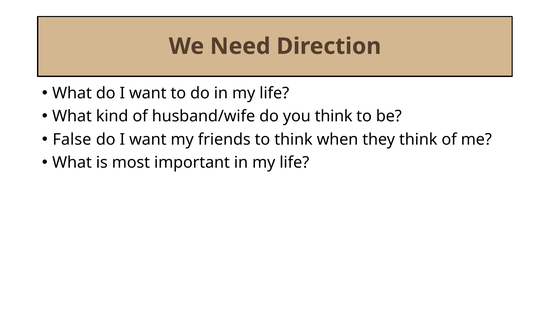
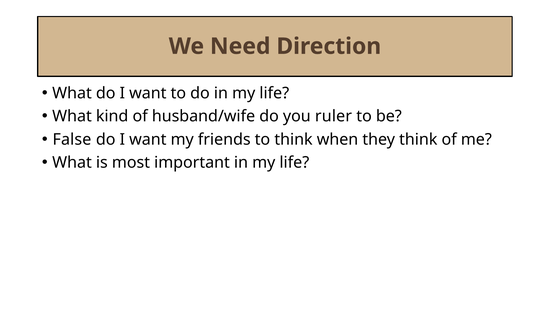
you think: think -> ruler
